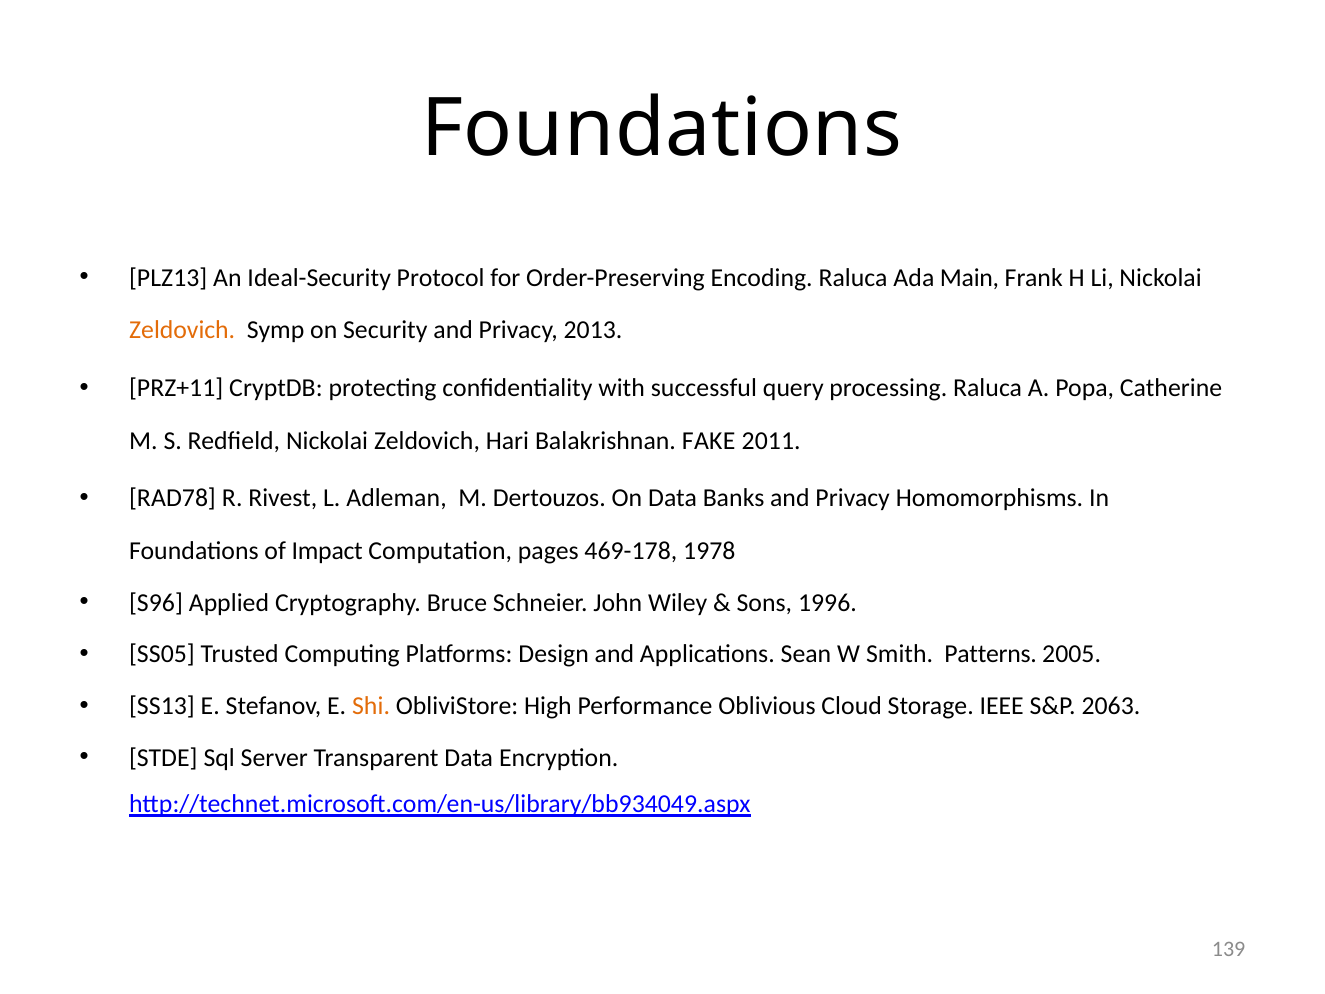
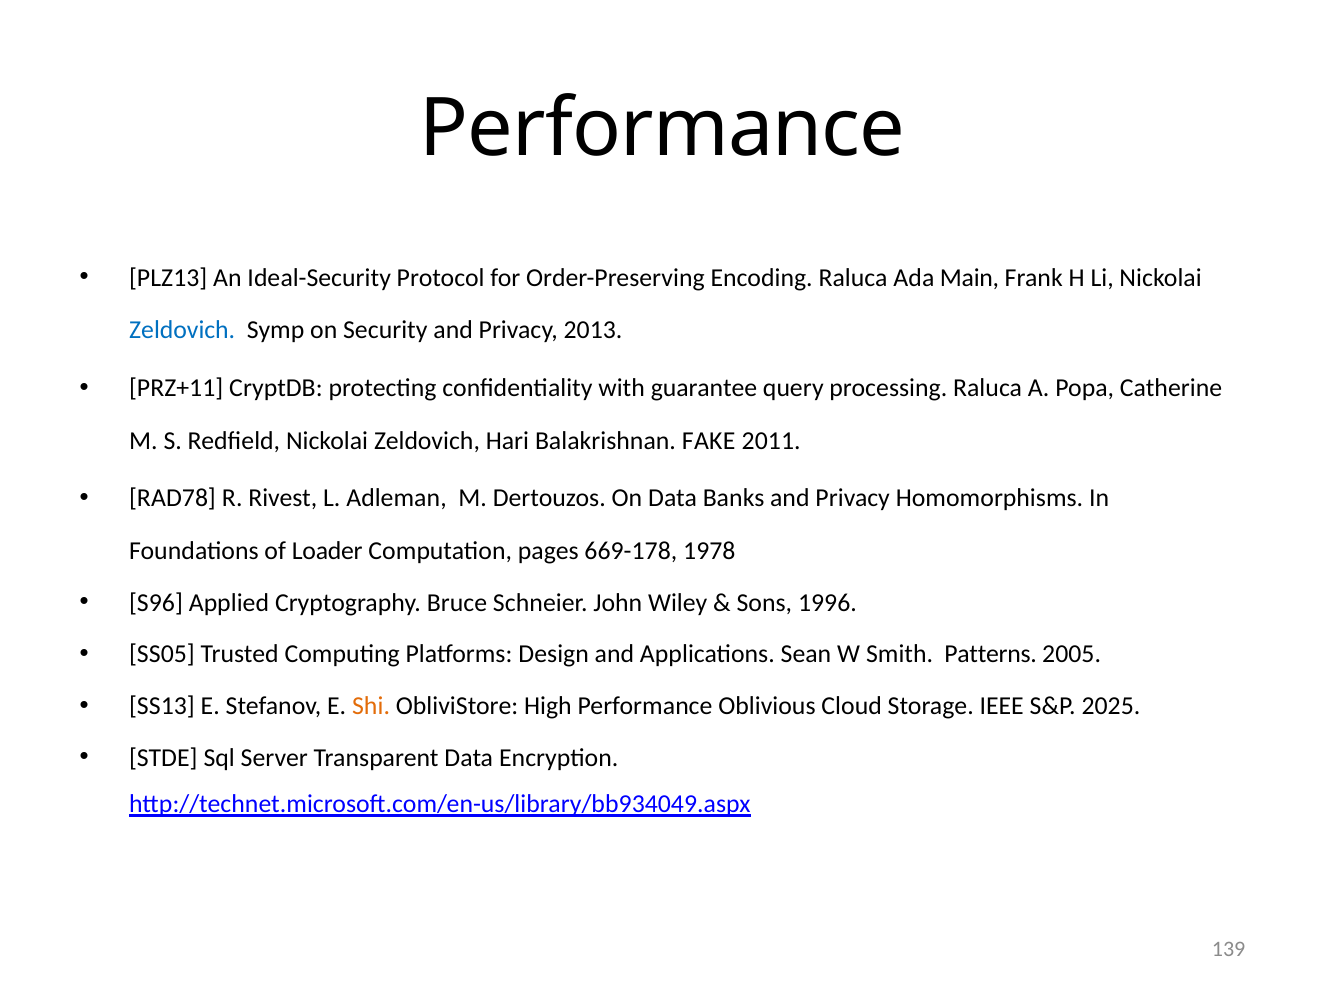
Foundations at (662, 128): Foundations -> Performance
Zeldovich at (182, 330) colour: orange -> blue
successful: successful -> guarantee
Impact: Impact -> Loader
469-178: 469-178 -> 669-178
2063: 2063 -> 2025
